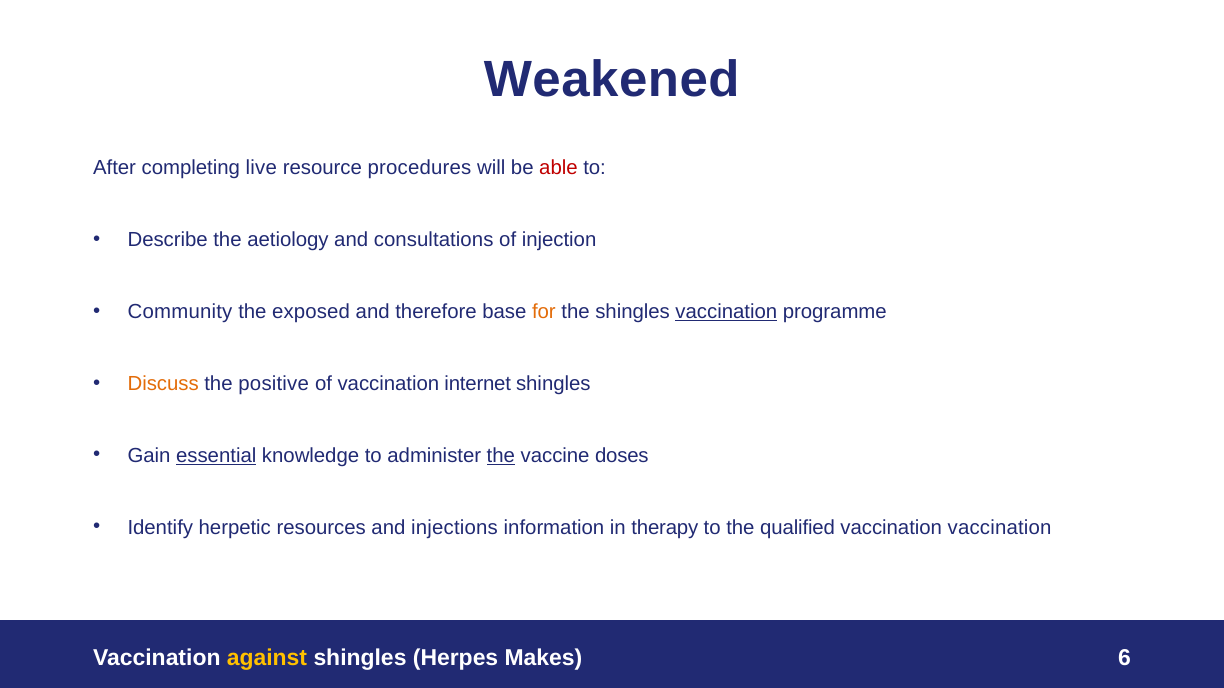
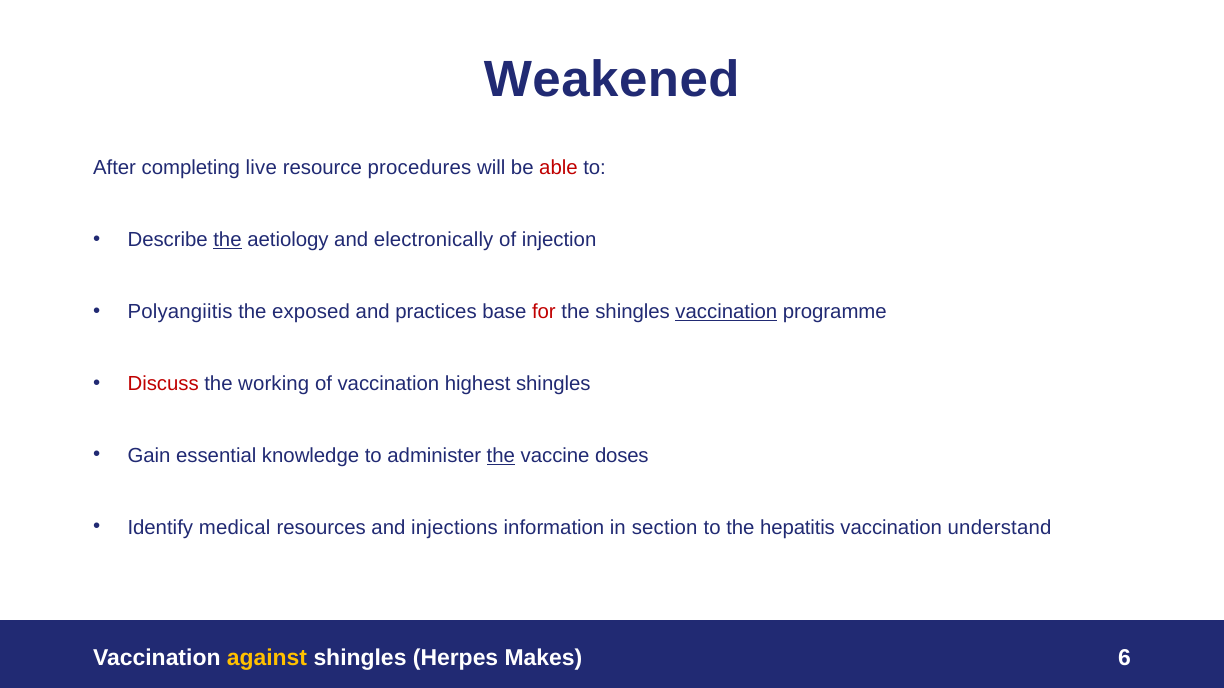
the at (227, 240) underline: none -> present
consultations: consultations -> electronically
Community: Community -> Polyangiitis
therefore: therefore -> practices
for colour: orange -> red
Discuss colour: orange -> red
positive: positive -> working
internet: internet -> highest
essential underline: present -> none
herpetic: herpetic -> medical
therapy: therapy -> section
qualified: qualified -> hepatitis
vaccination at (1000, 528): vaccination -> understand
